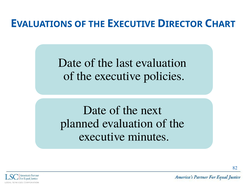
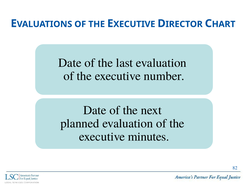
policies: policies -> number
